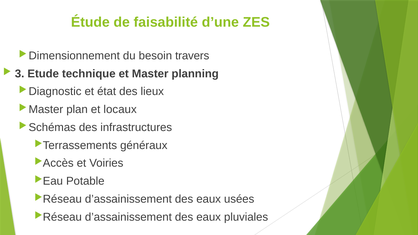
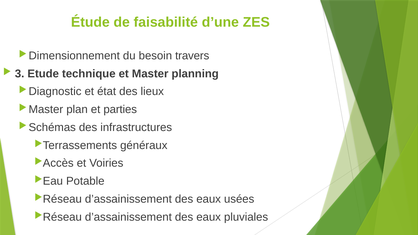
locaux: locaux -> parties
